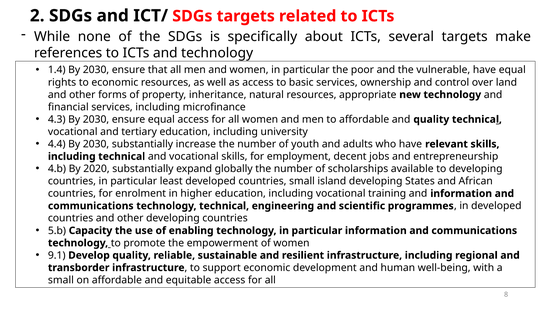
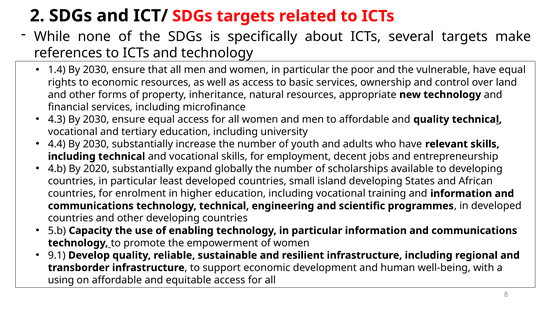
small at (61, 280): small -> using
